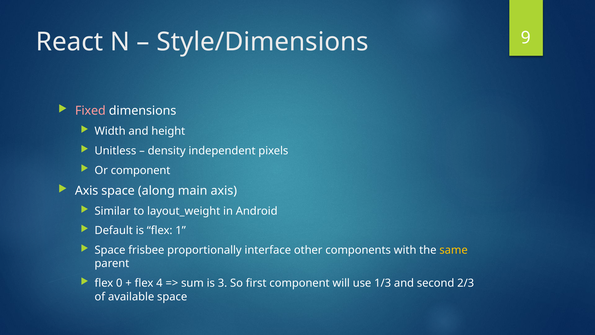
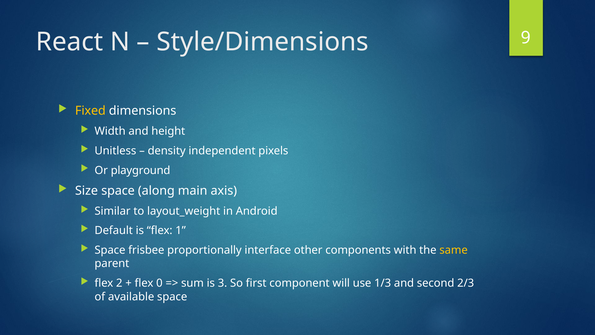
Fixed colour: pink -> yellow
Or component: component -> playground
Axis at (87, 191): Axis -> Size
0: 0 -> 2
4: 4 -> 0
